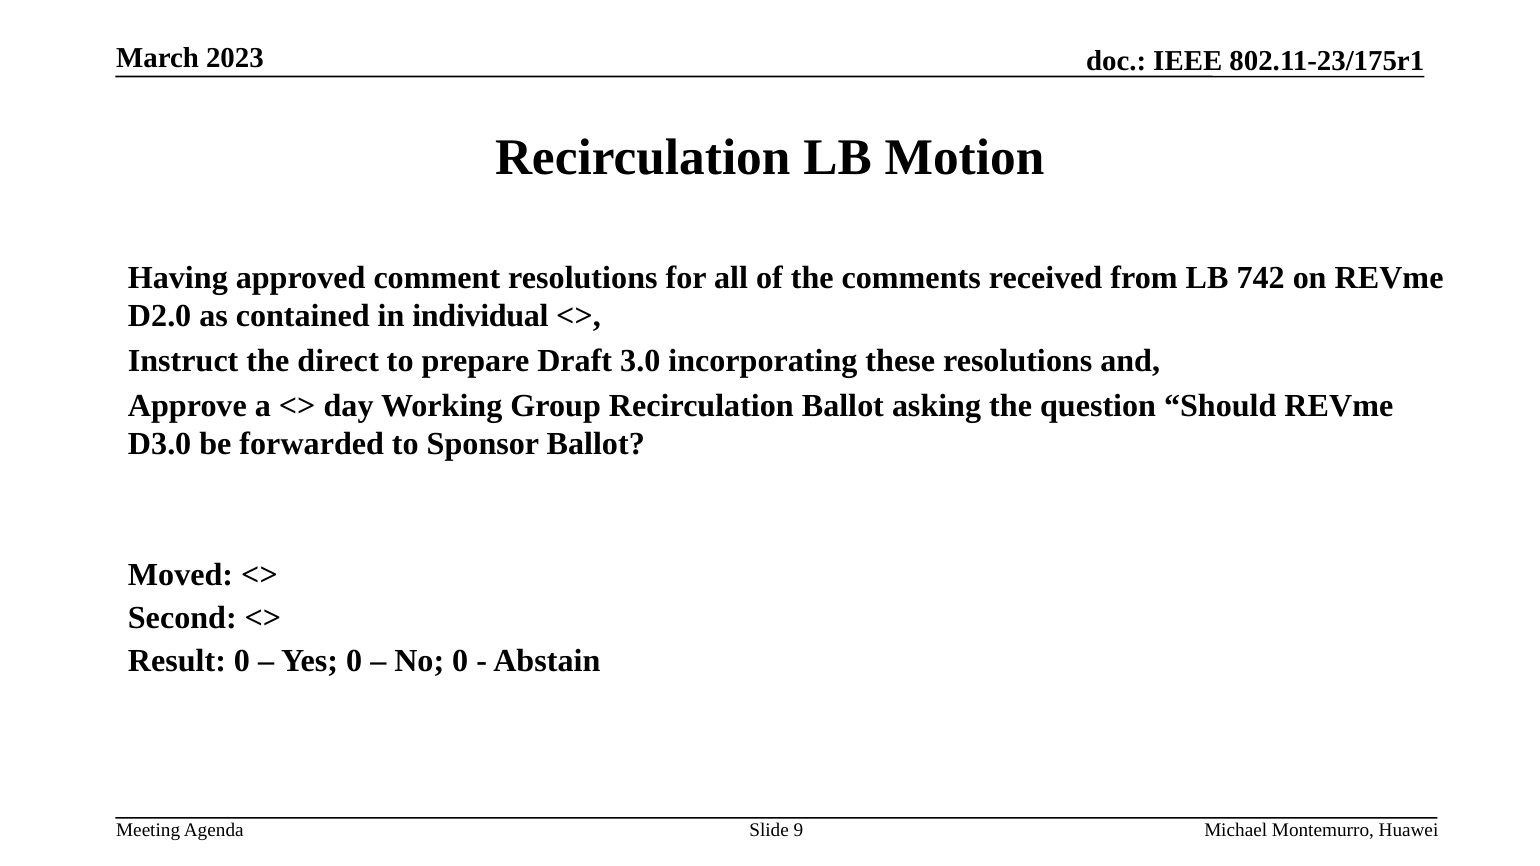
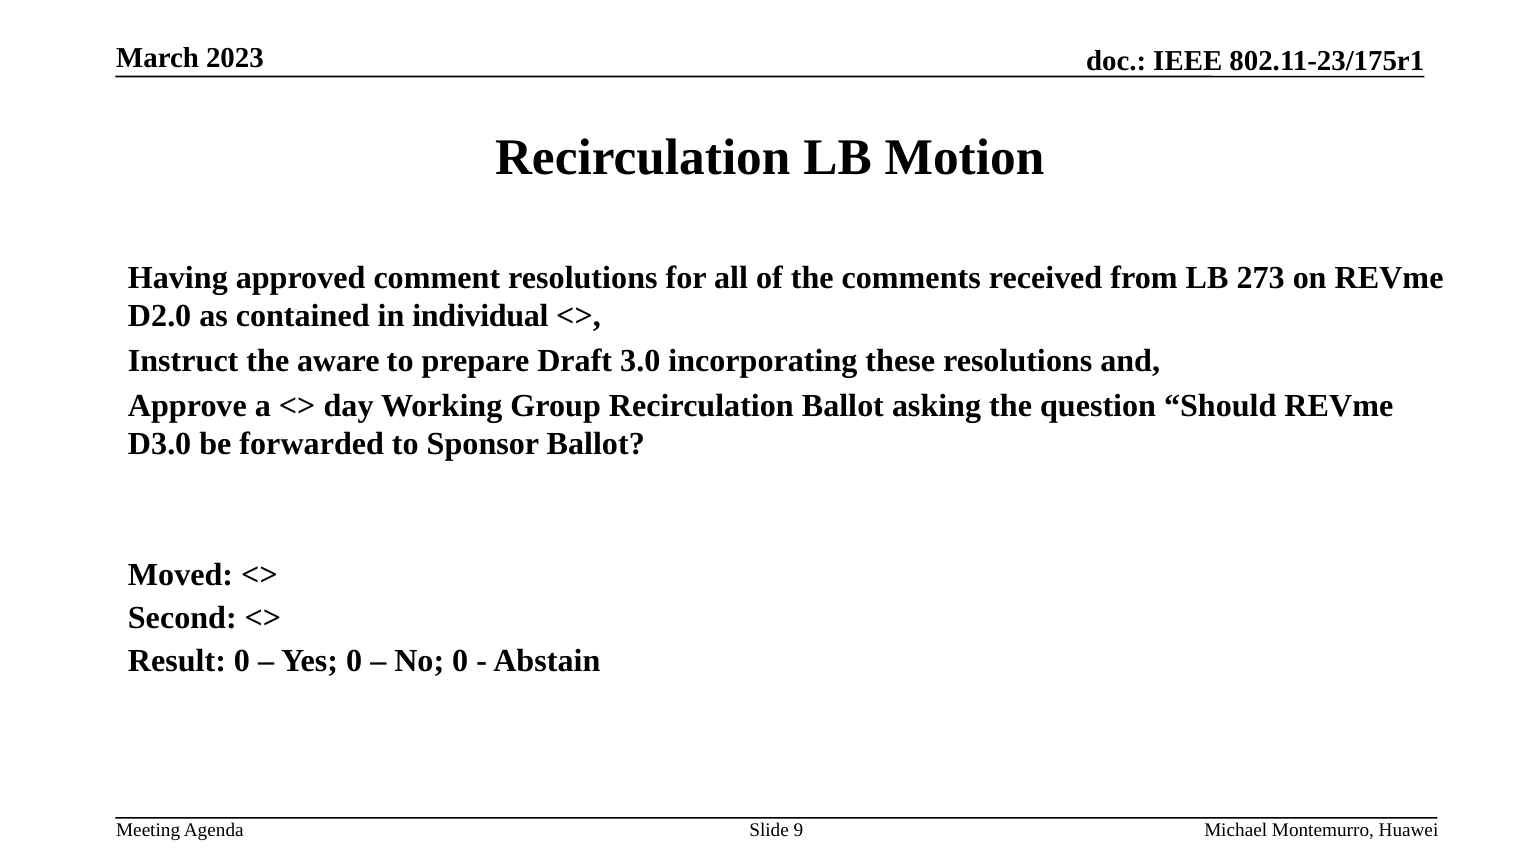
742: 742 -> 273
direct: direct -> aware
